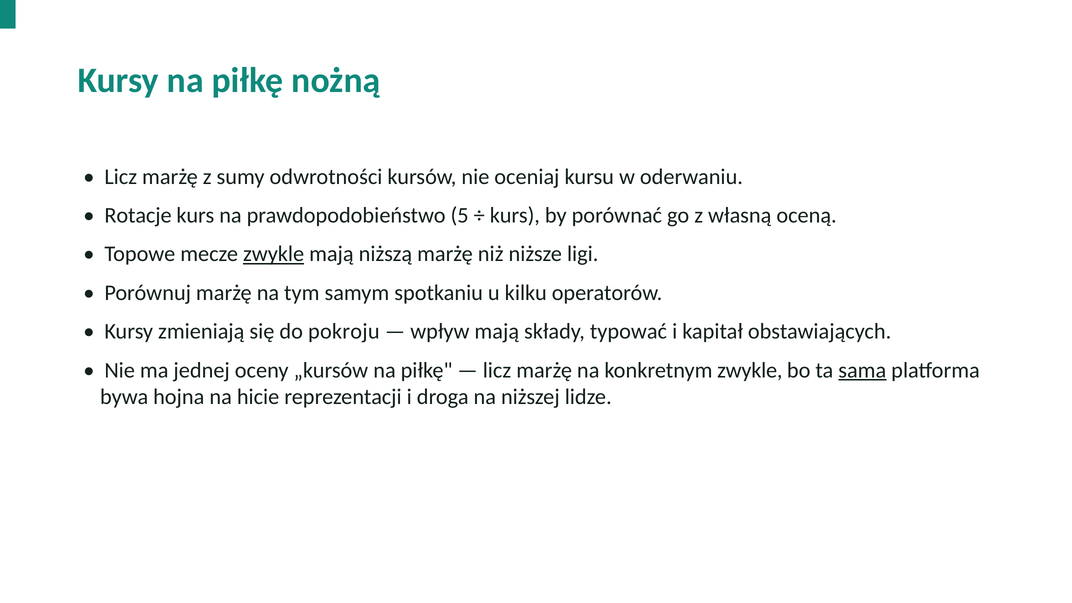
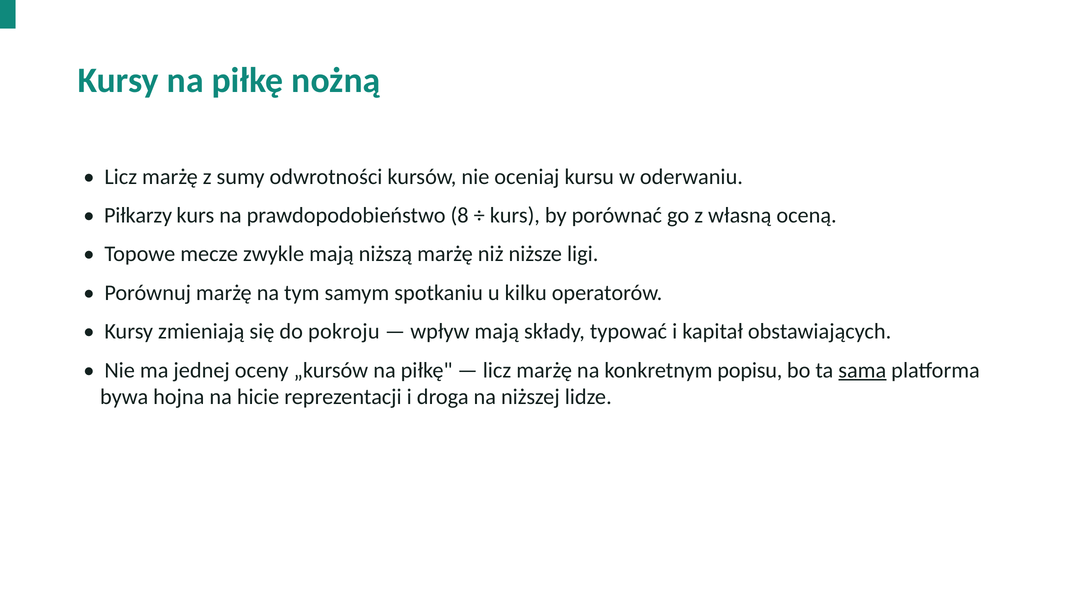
Rotacje: Rotacje -> Piłkarzy
5: 5 -> 8
zwykle at (274, 254) underline: present -> none
konkretnym zwykle: zwykle -> popisu
